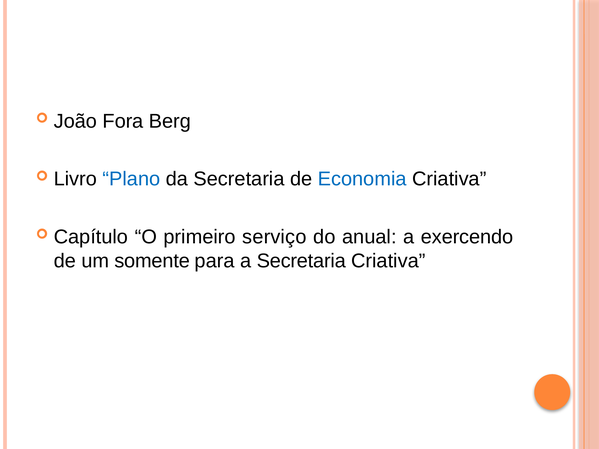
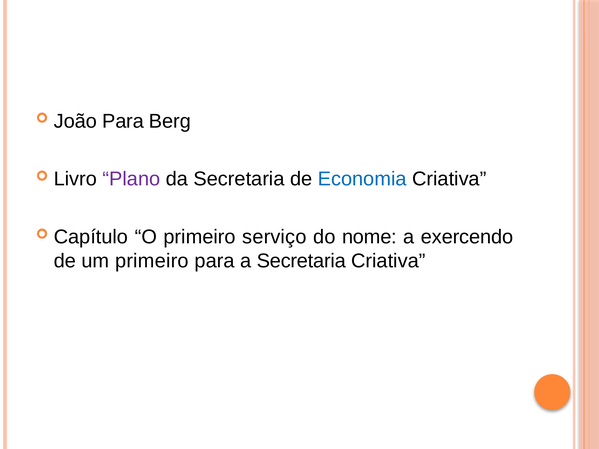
João Fora: Fora -> Para
Plano colour: blue -> purple
anual: anual -> nome
um somente: somente -> primeiro
